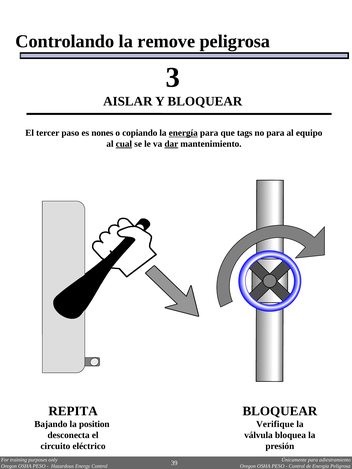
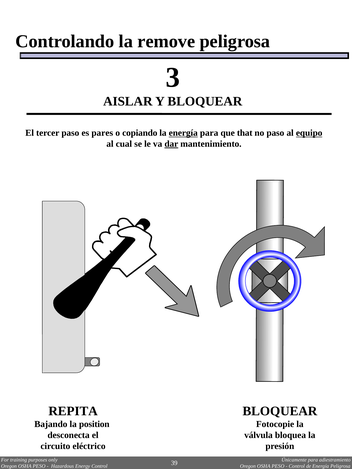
nones: nones -> pares
tags: tags -> that
no para: para -> paso
equipo underline: none -> present
cual underline: present -> none
Verifique: Verifique -> Fotocopie
